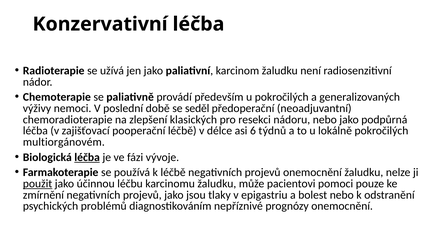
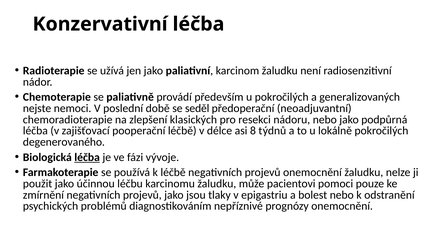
výživy: výživy -> nejste
6: 6 -> 8
multiorgánovém: multiorgánovém -> degenerovaného
použit underline: present -> none
